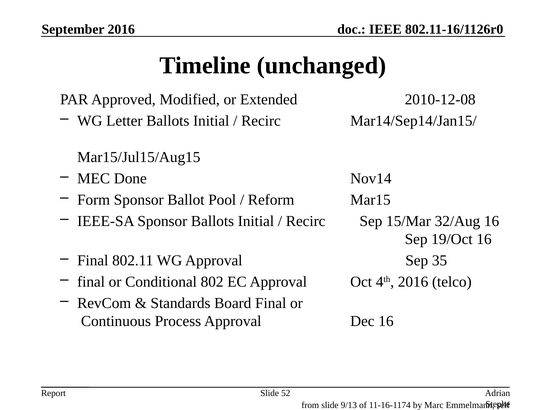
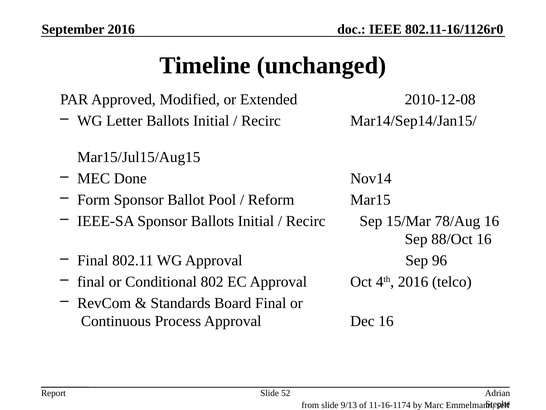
32/Aug: 32/Aug -> 78/Aug
19/Oct: 19/Oct -> 88/Oct
35: 35 -> 96
